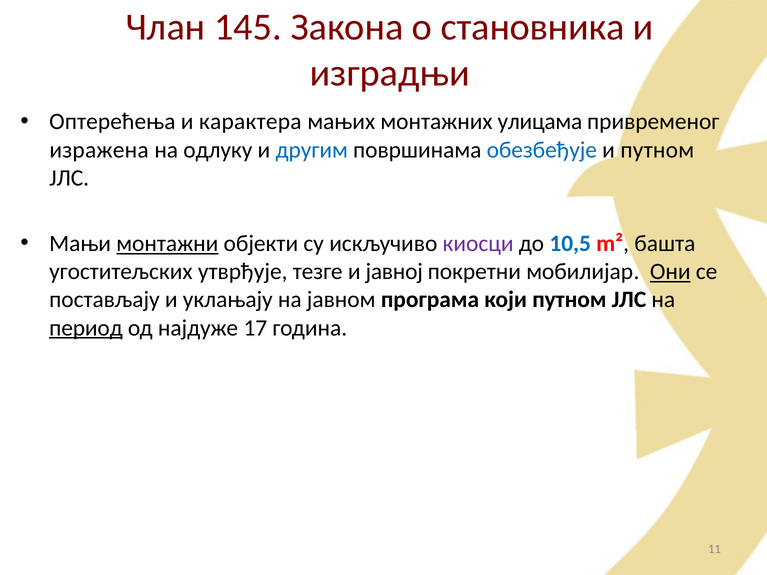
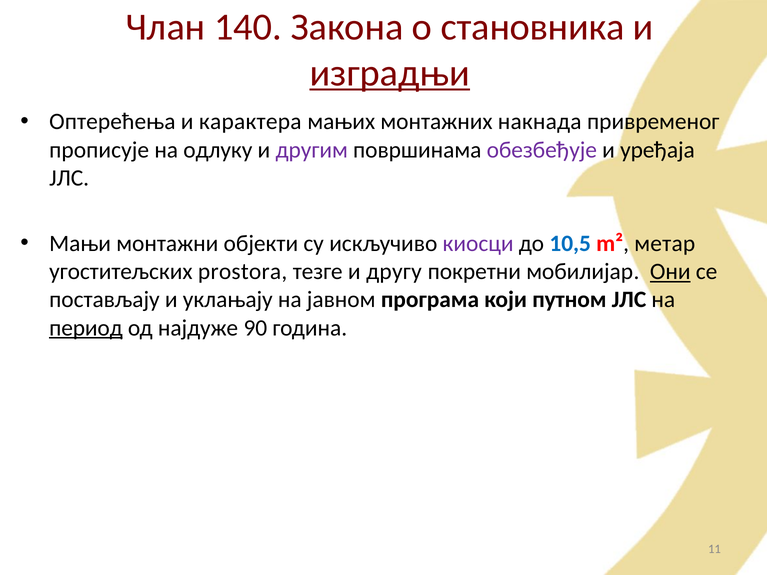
145: 145 -> 140
изградњи underline: none -> present
улицама: улицама -> накнада
изражена: изражена -> прописује
другим colour: blue -> purple
обезбеђује colour: blue -> purple
и путном: путном -> уређаја
монтажни underline: present -> none
башта: башта -> метар
утврђује: утврђује -> prostora
јавној: јавној -> другу
17: 17 -> 90
